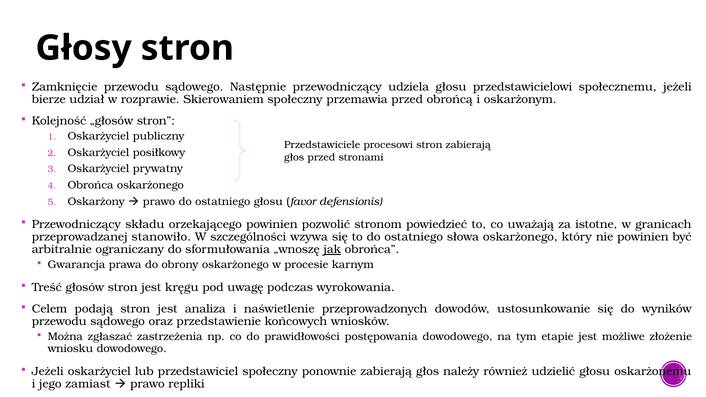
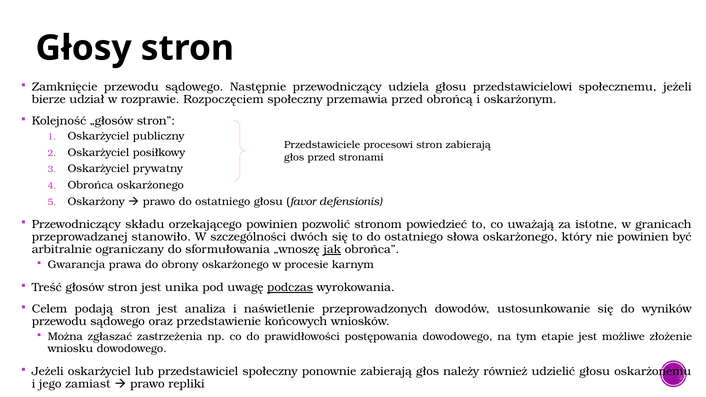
Skierowaniem: Skierowaniem -> Rozpoczęciem
wzywa: wzywa -> dwóch
kręgu: kręgu -> unika
podczas underline: none -> present
